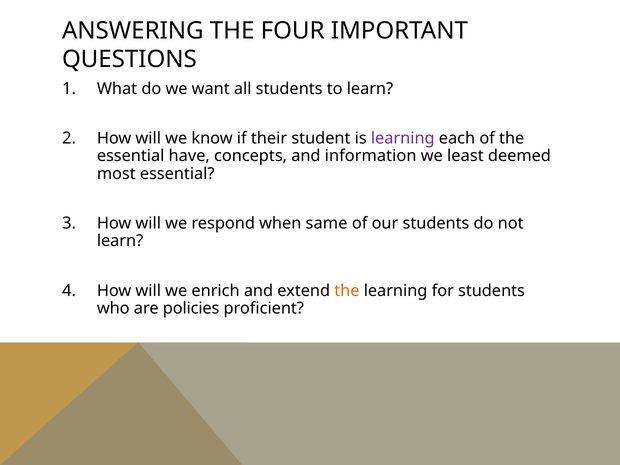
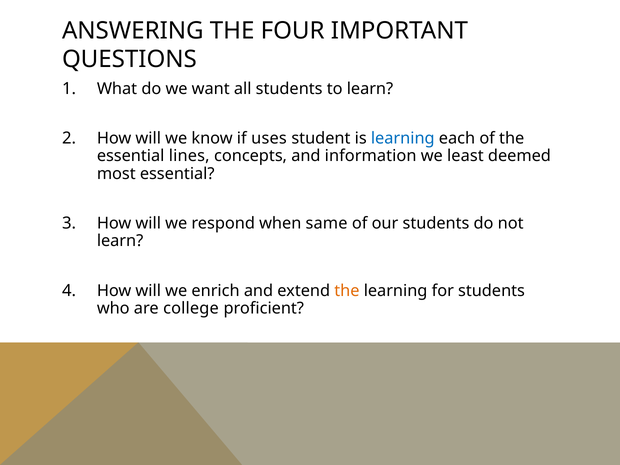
their: their -> uses
learning at (403, 138) colour: purple -> blue
have: have -> lines
policies: policies -> college
